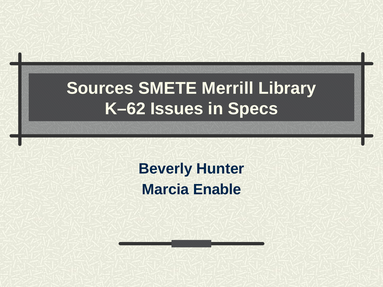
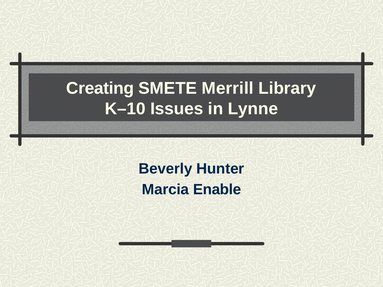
Sources: Sources -> Creating
K–62: K–62 -> K–10
Specs: Specs -> Lynne
